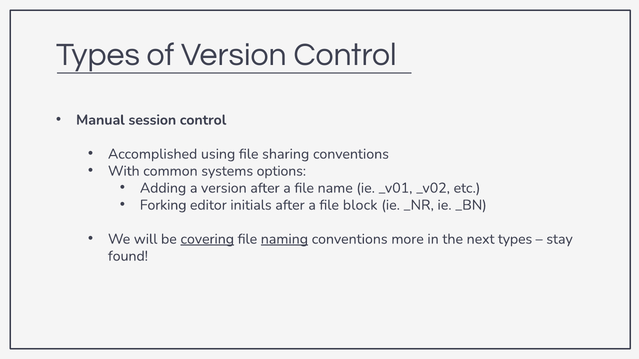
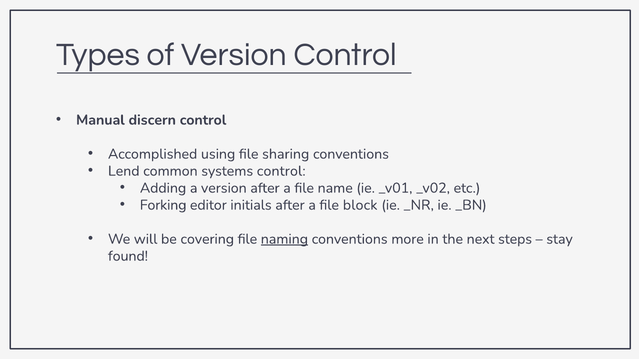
session: session -> discern
With: With -> Lend
systems options: options -> control
covering underline: present -> none
next types: types -> steps
